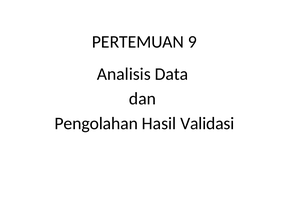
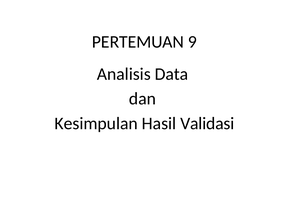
Pengolahan: Pengolahan -> Kesimpulan
